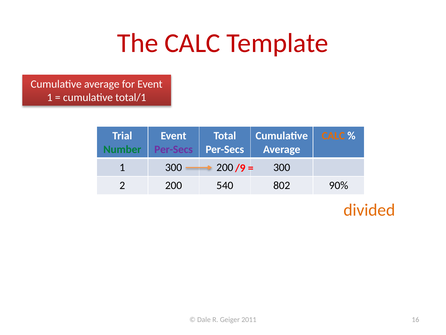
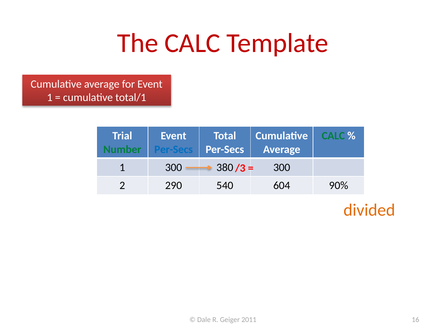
CALC at (333, 136) colour: orange -> green
Per-Secs at (174, 149) colour: purple -> blue
300 200: 200 -> 380
/9: /9 -> /3
2 200: 200 -> 290
802: 802 -> 604
